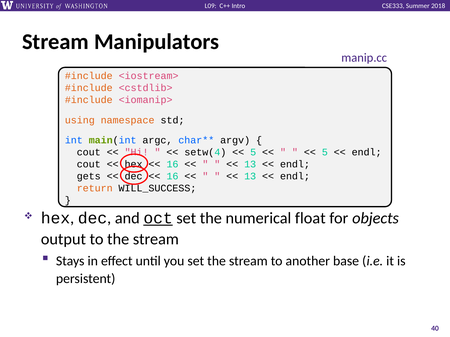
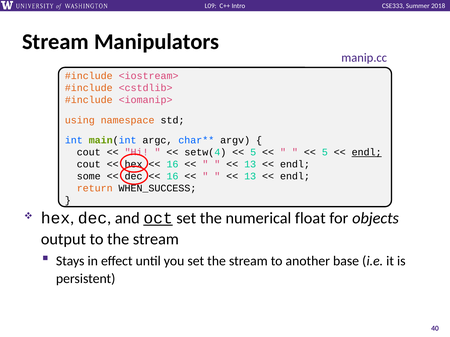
endl at (367, 153) underline: none -> present
gets: gets -> some
WILL_SUCCESS: WILL_SUCCESS -> WHEN_SUCCESS
